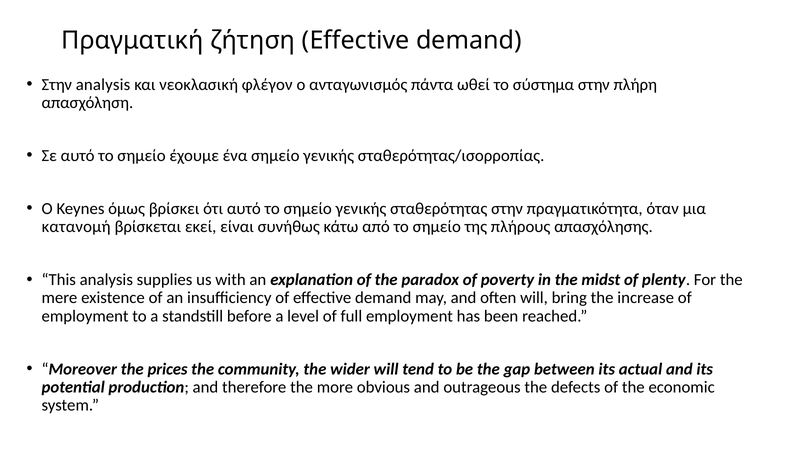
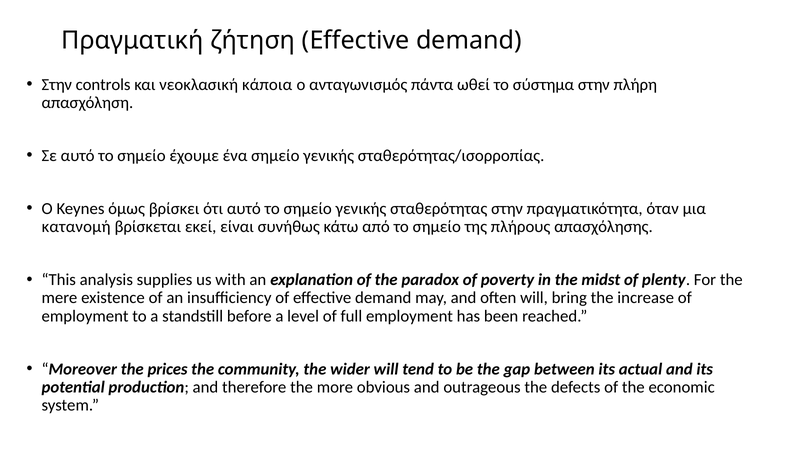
Στην analysis: analysis -> controls
φλέγον: φλέγον -> κάποια
